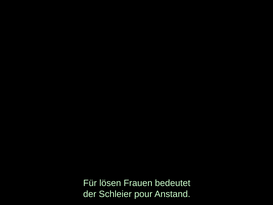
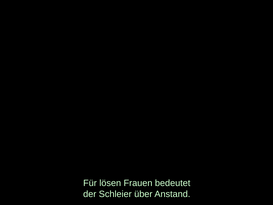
pour: pour -> über
